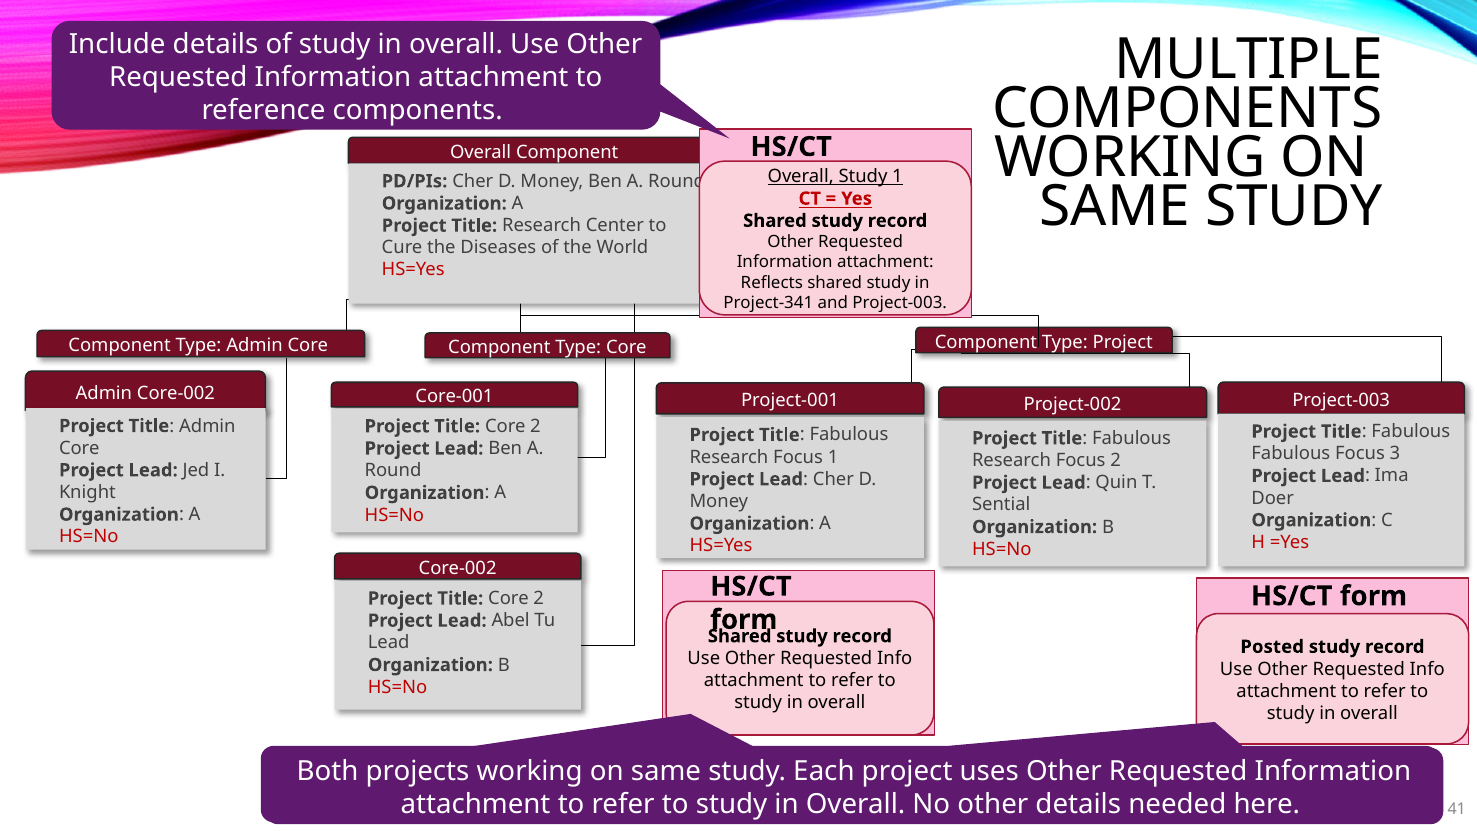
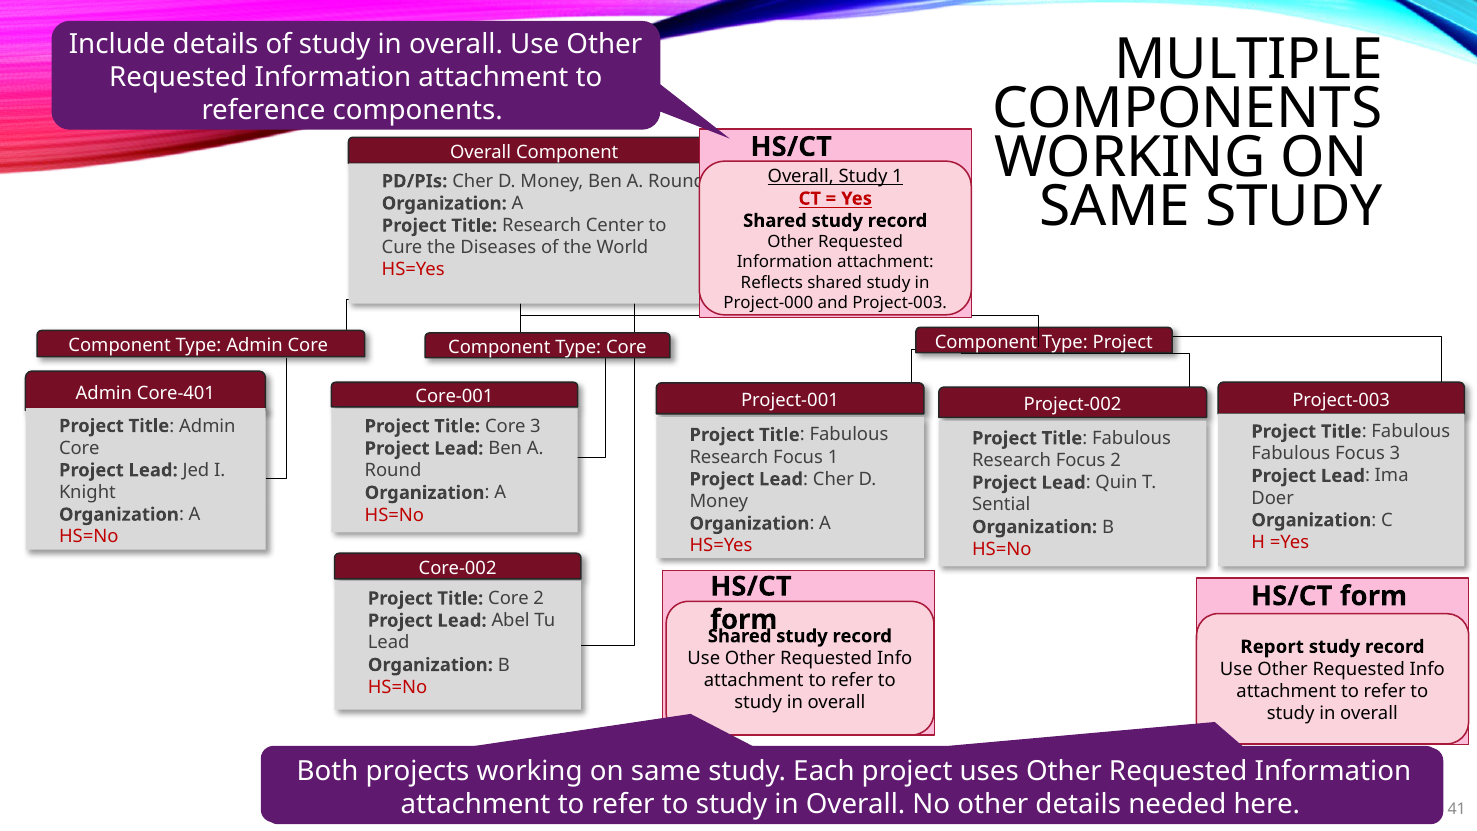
Project-341: Project-341 -> Project-000
Admin Core-002: Core-002 -> Core-401
2 at (536, 426): 2 -> 3
Posted: Posted -> Report
